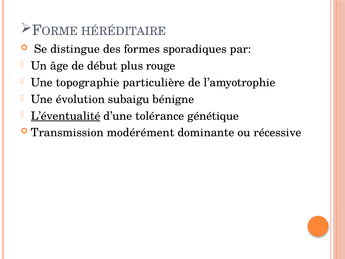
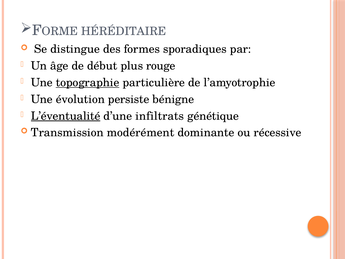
topographie underline: none -> present
subaigu: subaigu -> persiste
tolérance: tolérance -> infiltrats
